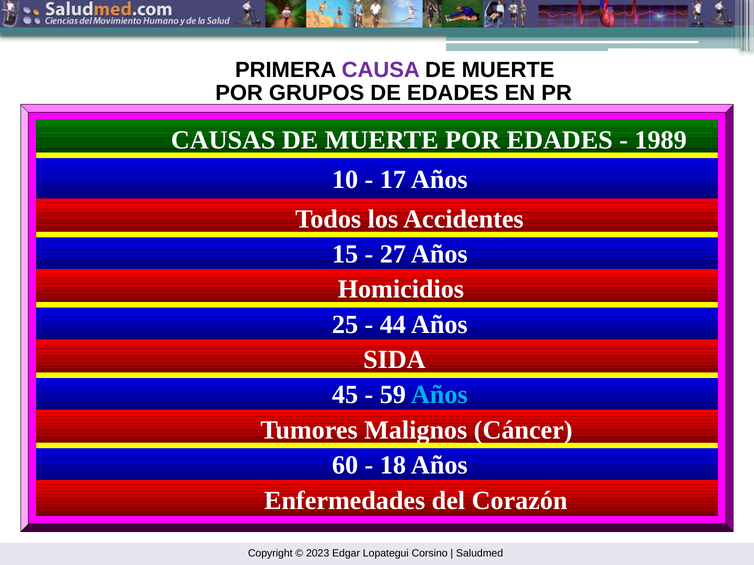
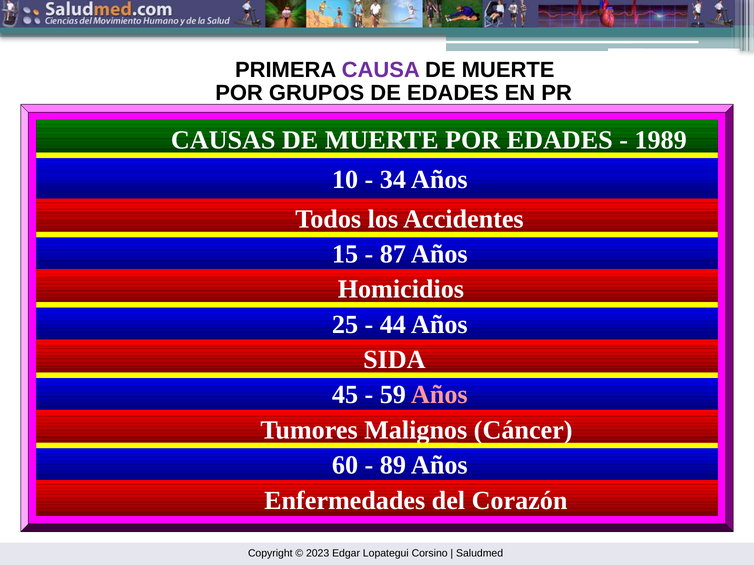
17: 17 -> 34
27: 27 -> 87
Años at (439, 395) colour: light blue -> pink
18: 18 -> 89
